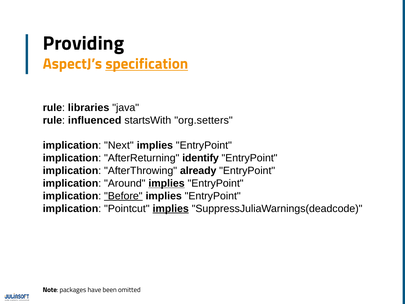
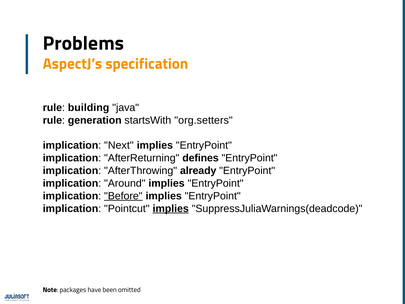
Providing: Providing -> Problems
specification underline: present -> none
libraries: libraries -> building
influenced: influenced -> generation
identify: identify -> defines
implies at (167, 183) underline: present -> none
